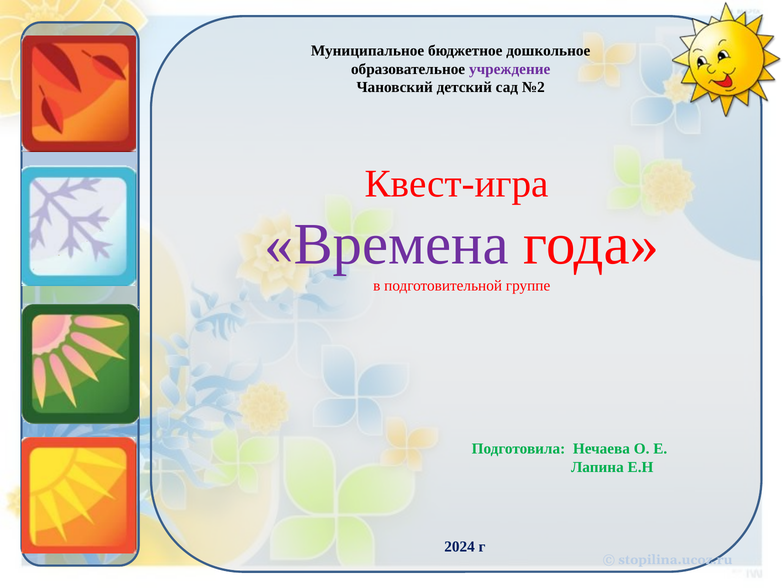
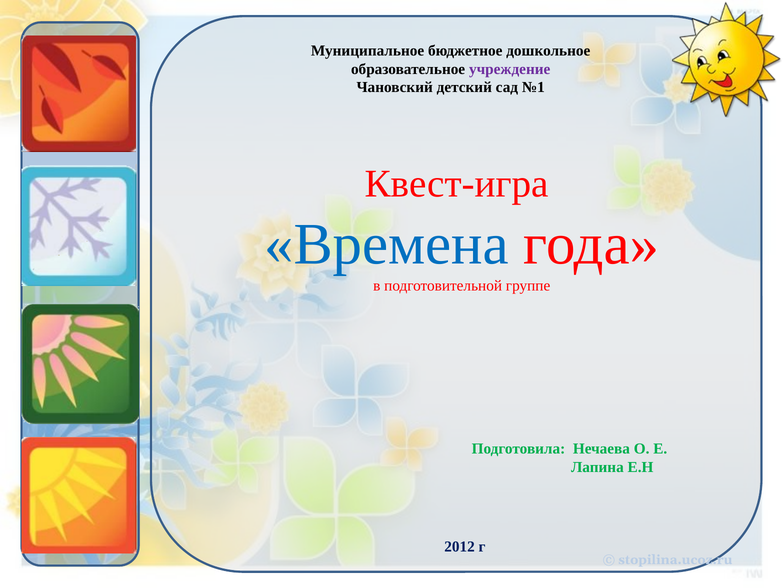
№2: №2 -> №1
Времена colour: purple -> blue
2024: 2024 -> 2012
